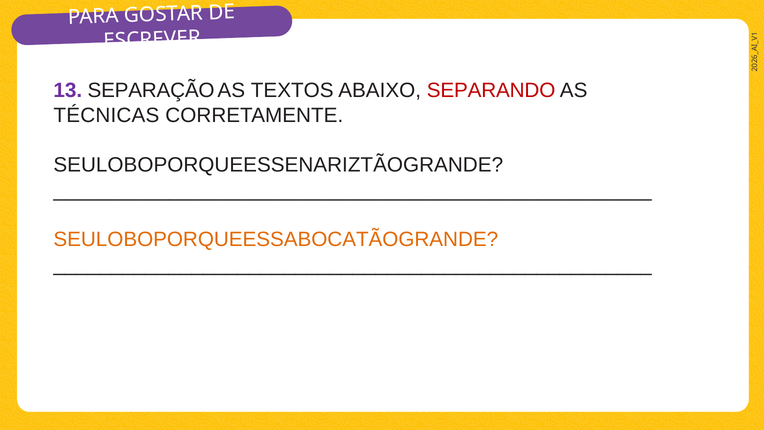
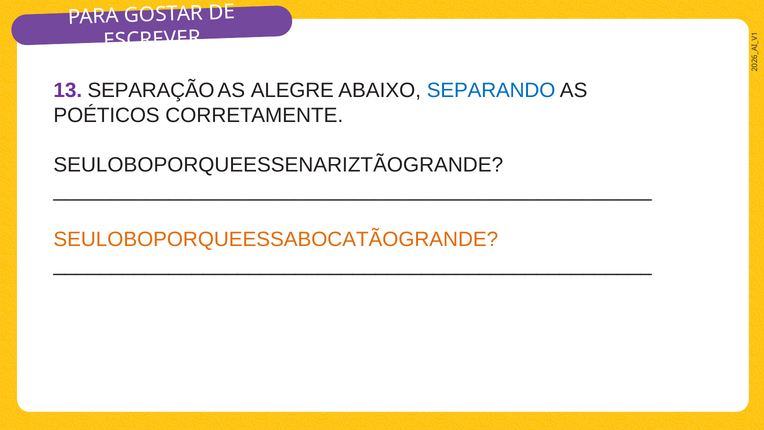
TEXTOS: TEXTOS -> ALEGRE
SEPARANDO colour: red -> blue
TÉCNICAS: TÉCNICAS -> POÉTICOS
